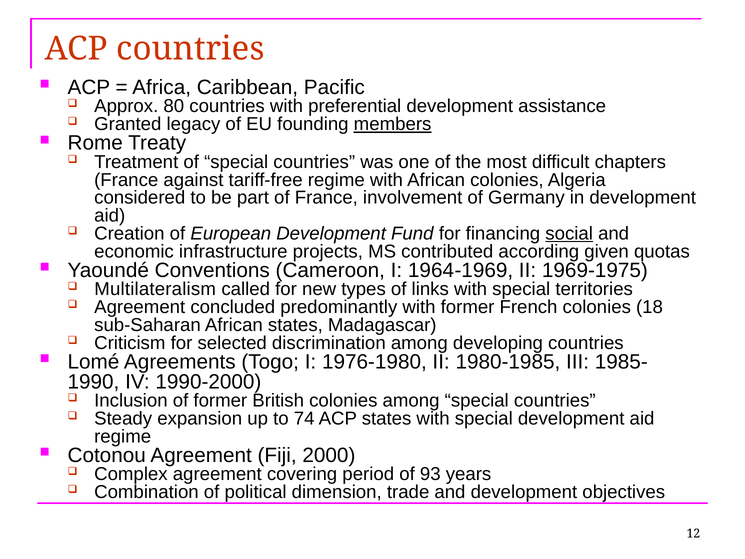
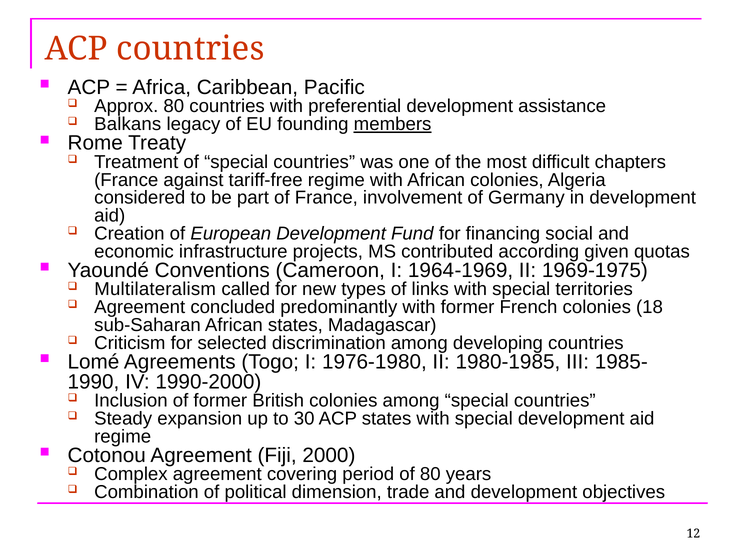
Granted: Granted -> Balkans
social underline: present -> none
74: 74 -> 30
of 93: 93 -> 80
